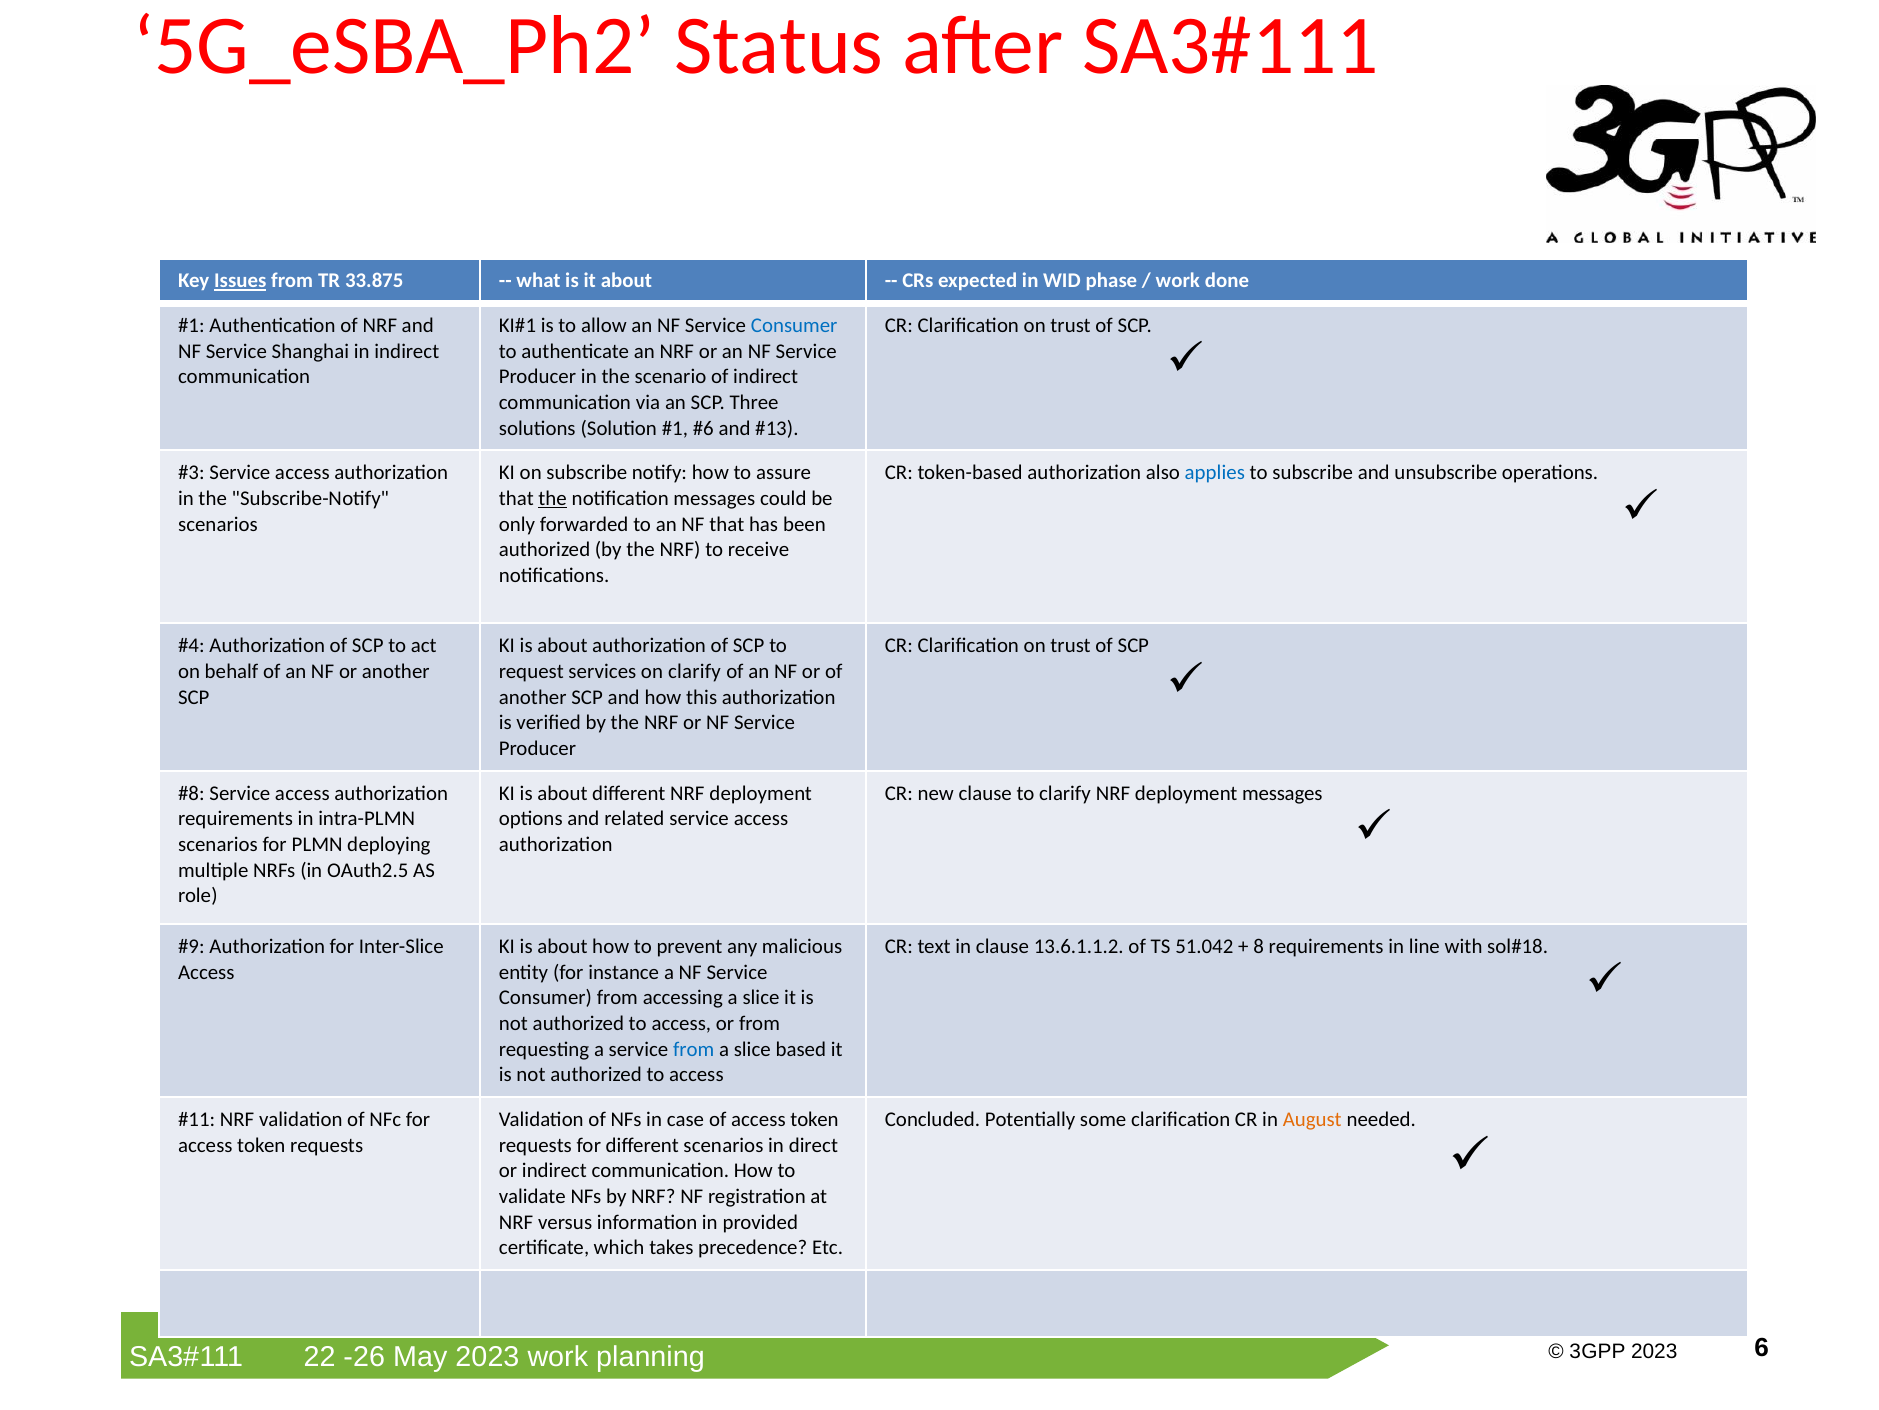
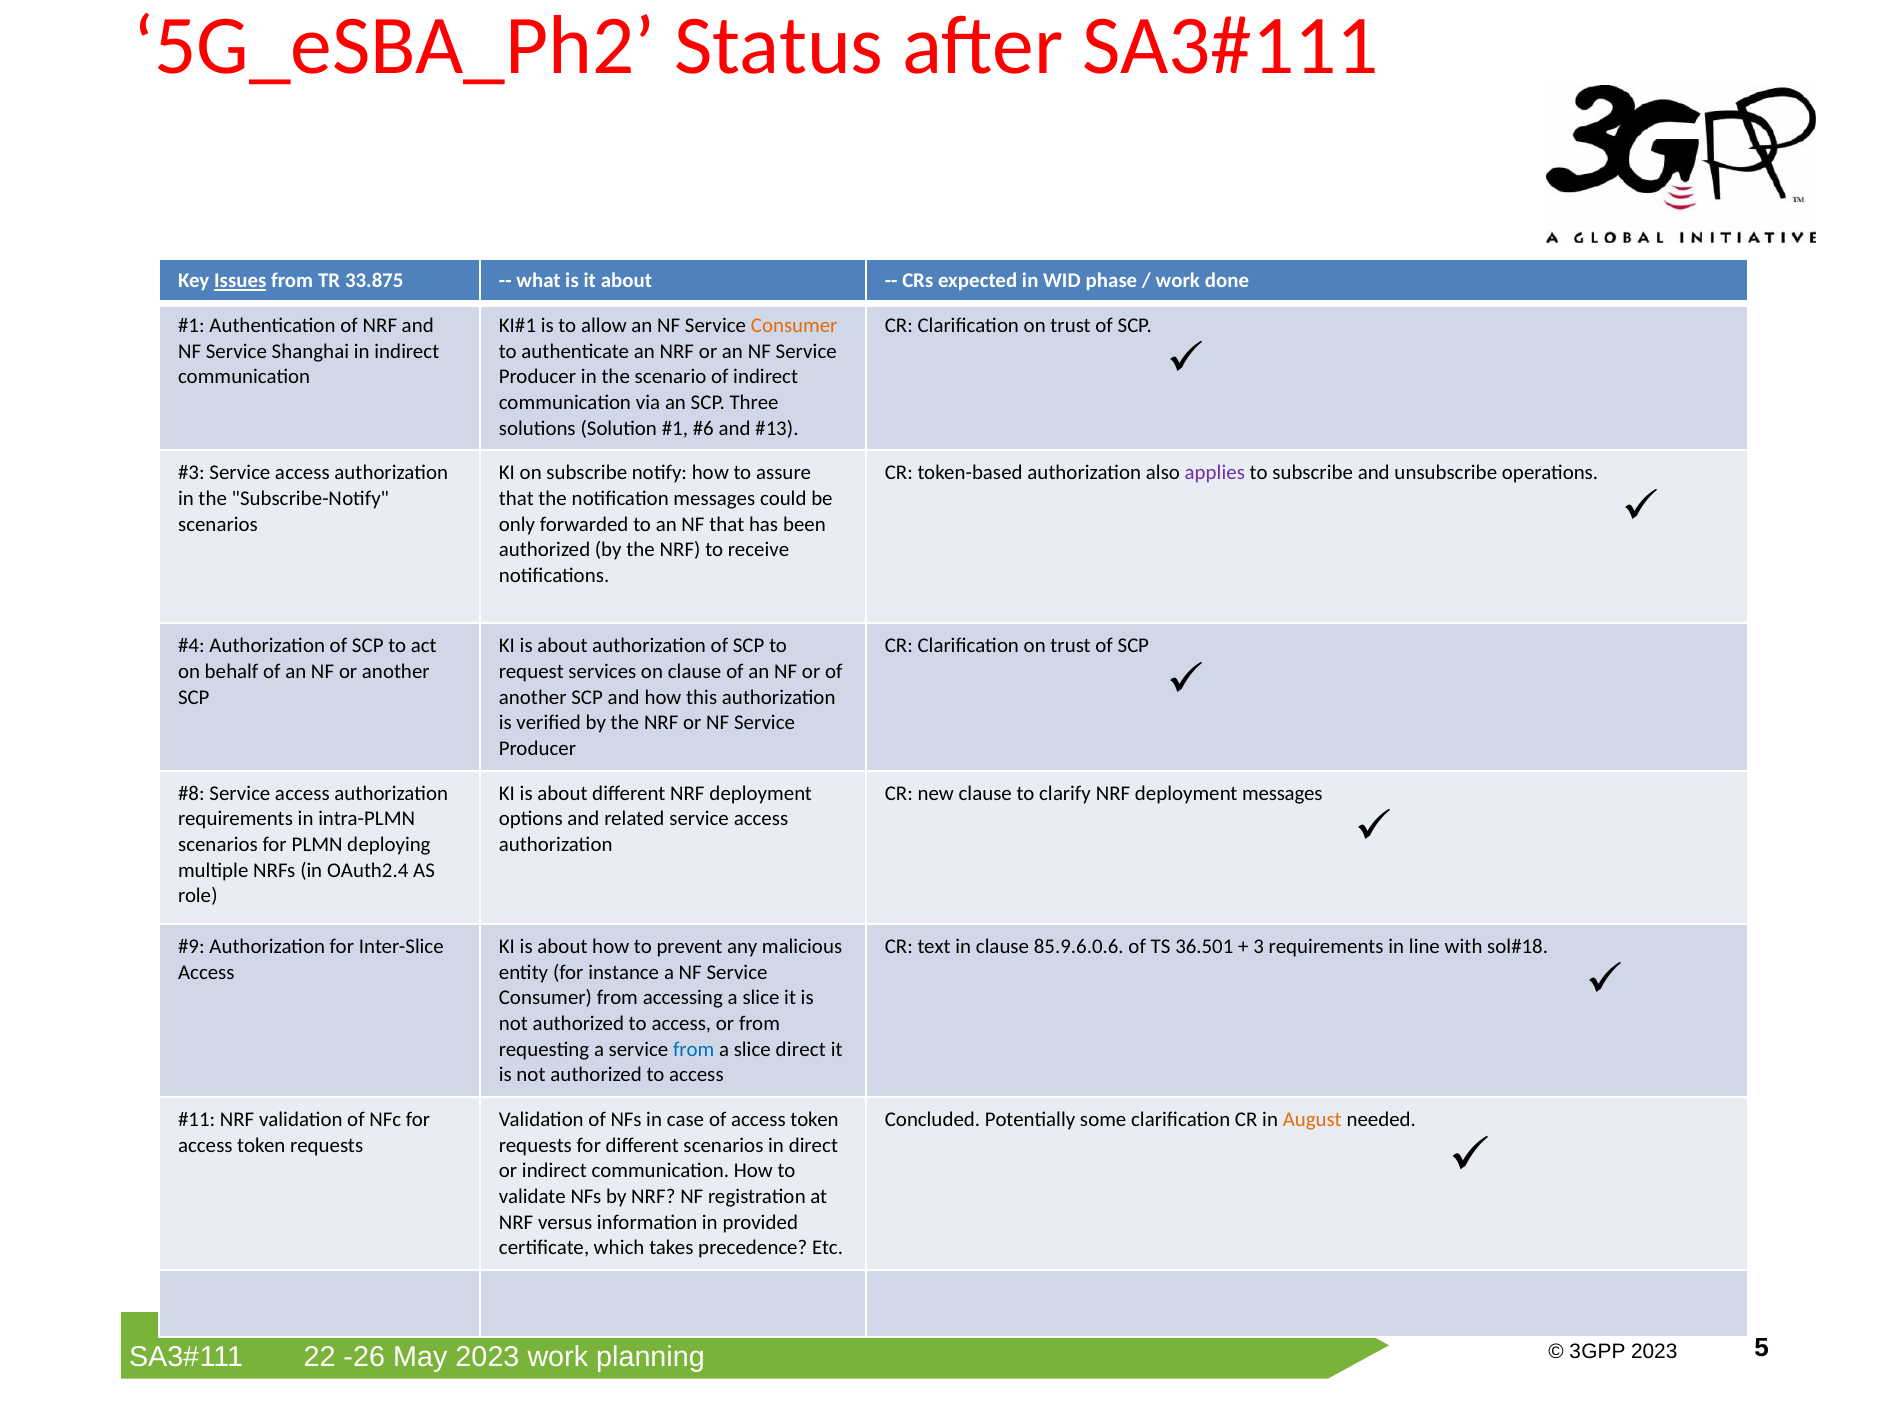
Consumer at (794, 325) colour: blue -> orange
applies colour: blue -> purple
the at (553, 498) underline: present -> none
on clarify: clarify -> clause
OAuth2.5: OAuth2.5 -> OAuth2.4
13.6.1.1.2: 13.6.1.1.2 -> 85.9.6.0.6
51.042: 51.042 -> 36.501
8: 8 -> 3
slice based: based -> direct
6: 6 -> 5
